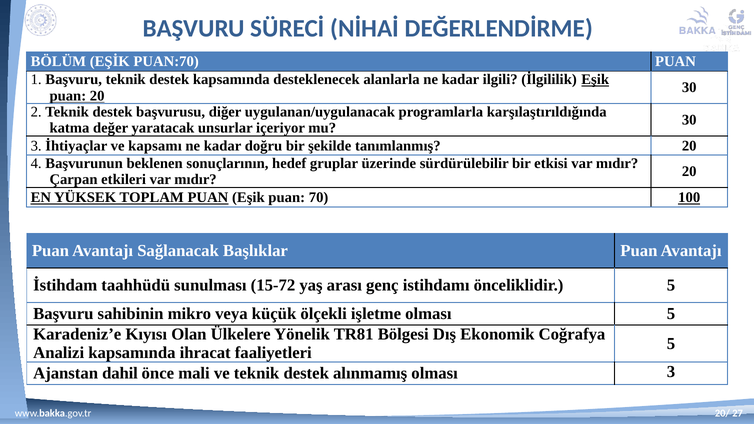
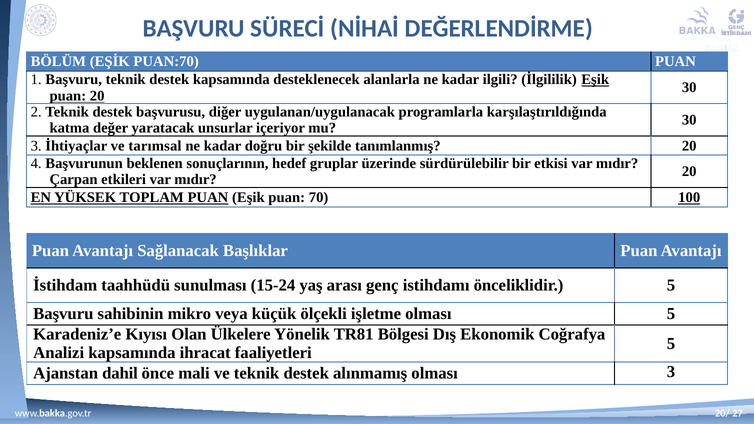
kapsamı: kapsamı -> tarımsal
15-72: 15-72 -> 15-24
